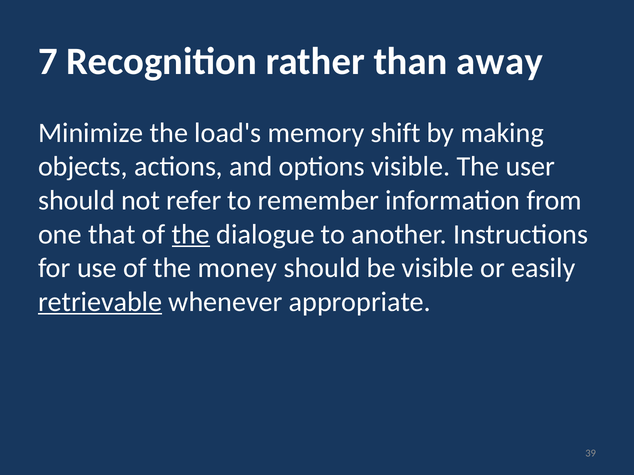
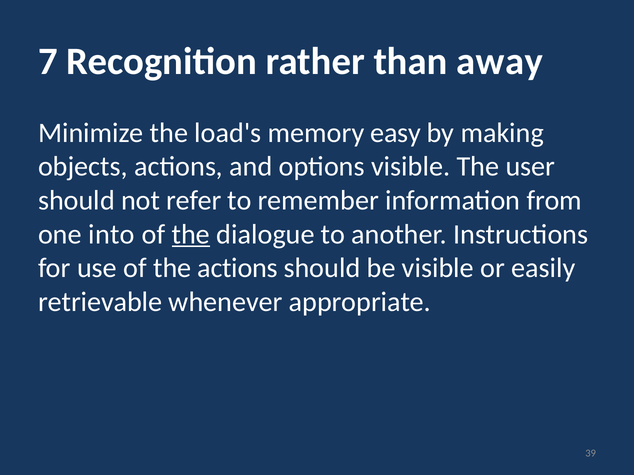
shift: shift -> easy
that: that -> into
the money: money -> actions
retrievable underline: present -> none
